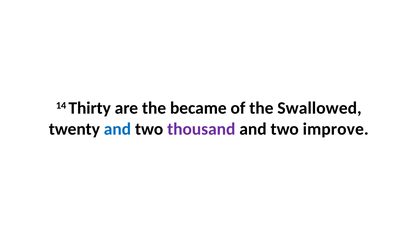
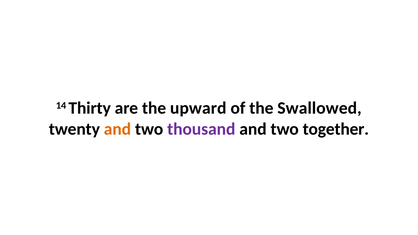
became: became -> upward
and at (117, 129) colour: blue -> orange
improve: improve -> together
